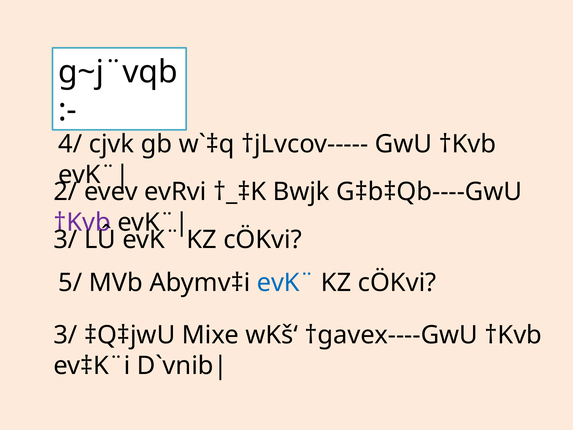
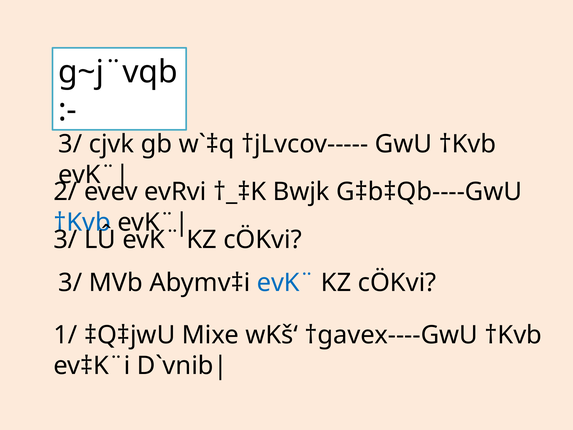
4/ at (70, 144): 4/ -> 3/
†Kvb at (82, 222) colour: purple -> blue
5/ at (70, 283): 5/ -> 3/
3/ at (65, 335): 3/ -> 1/
